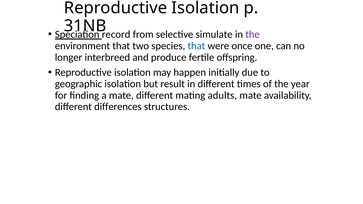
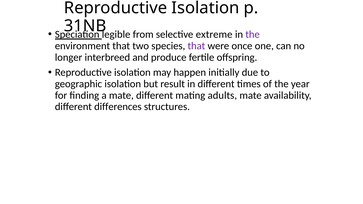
record: record -> legible
simulate: simulate -> extreme
that at (196, 46) colour: blue -> purple
